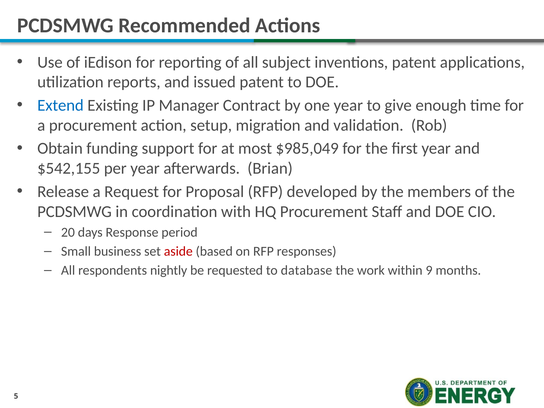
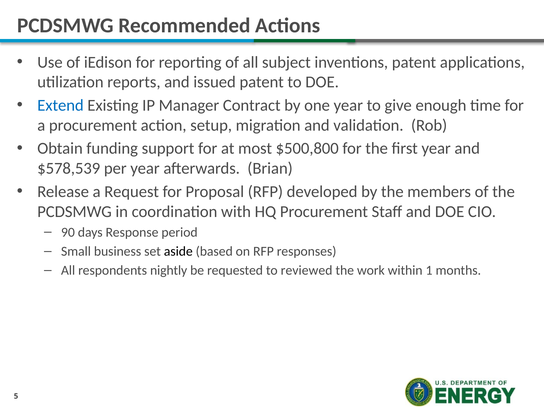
$985,049: $985,049 -> $500,800
$542,155: $542,155 -> $578,539
20: 20 -> 90
aside colour: red -> black
database: database -> reviewed
9: 9 -> 1
